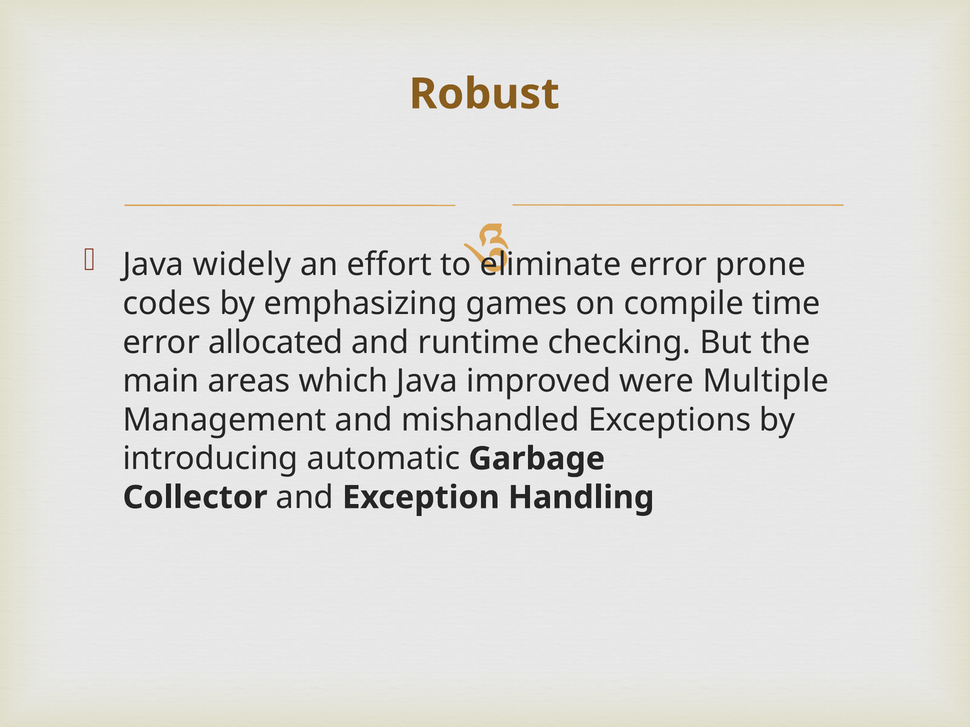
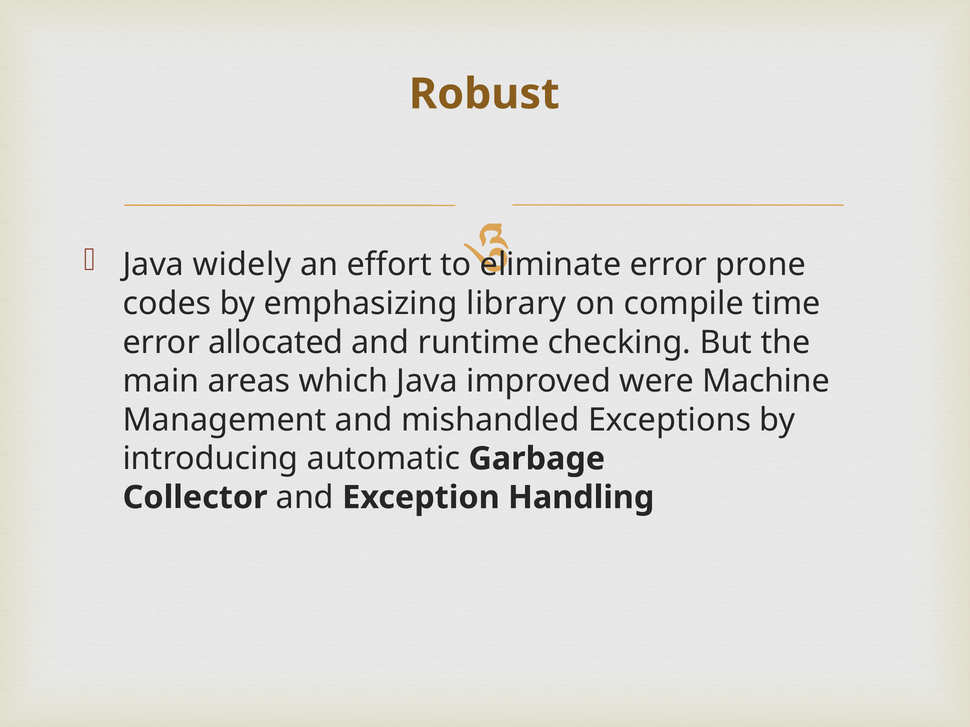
games: games -> library
Multiple: Multiple -> Machine
